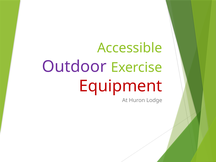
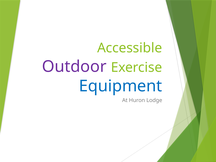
Equipment colour: red -> blue
